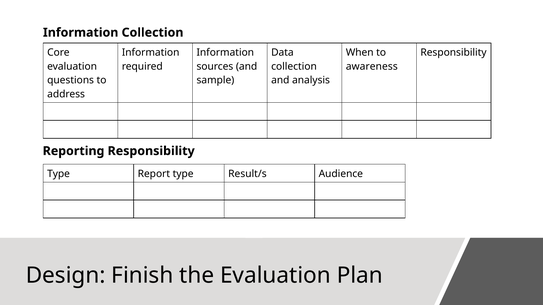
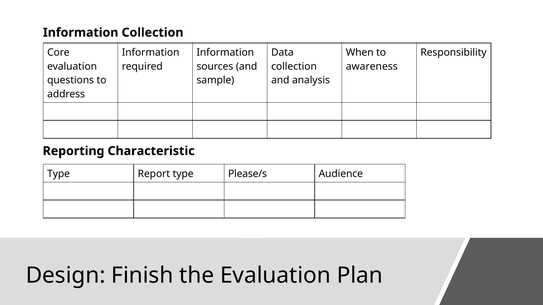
Reporting Responsibility: Responsibility -> Characteristic
Result/s: Result/s -> Please/s
